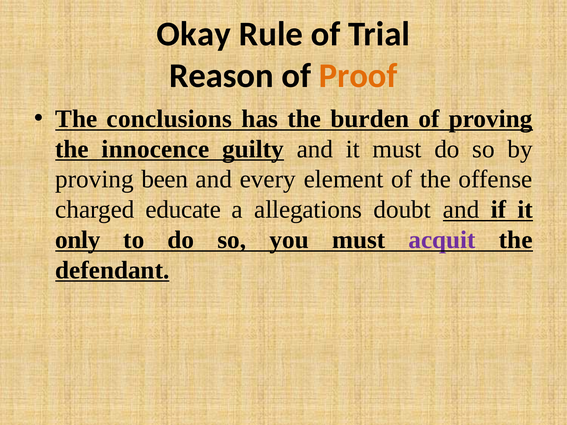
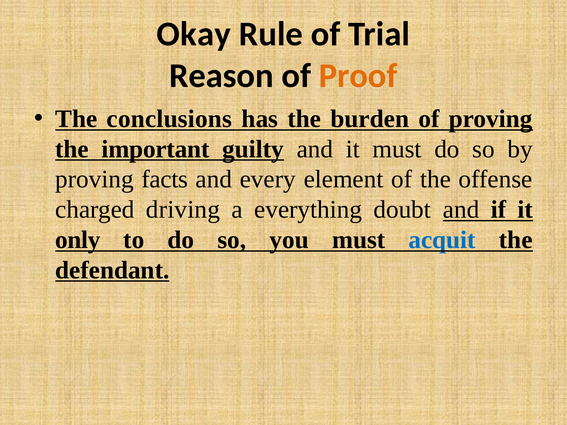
innocence: innocence -> important
been: been -> facts
educate: educate -> driving
allegations: allegations -> everything
acquit colour: purple -> blue
